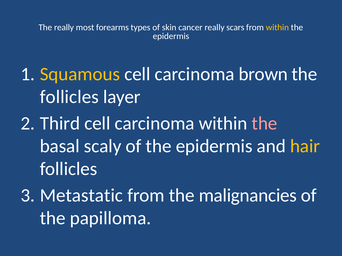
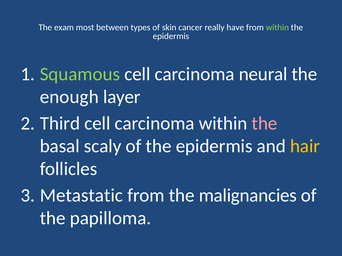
The really: really -> exam
forearms: forearms -> between
scars: scars -> have
within at (277, 28) colour: yellow -> light green
Squamous colour: yellow -> light green
brown: brown -> neural
follicles at (69, 97): follicles -> enough
